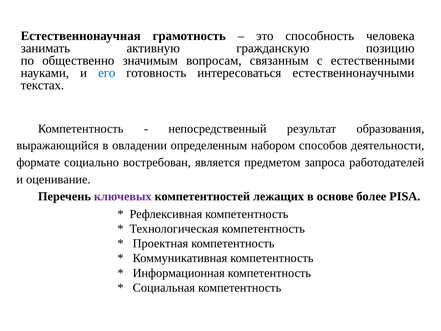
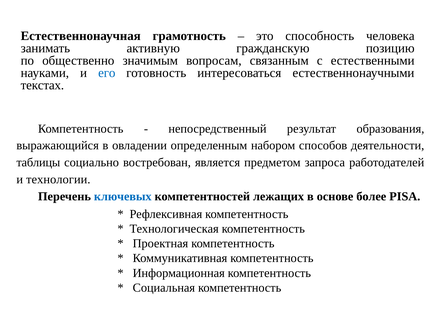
формате: формате -> таблицы
оценивание: оценивание -> технологии
ключевых colour: purple -> blue
